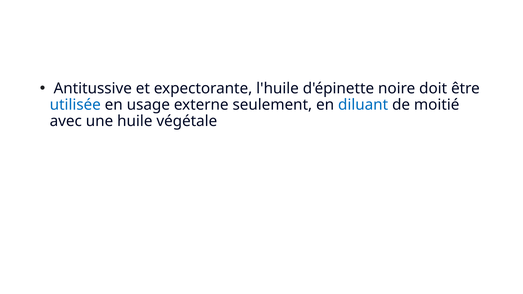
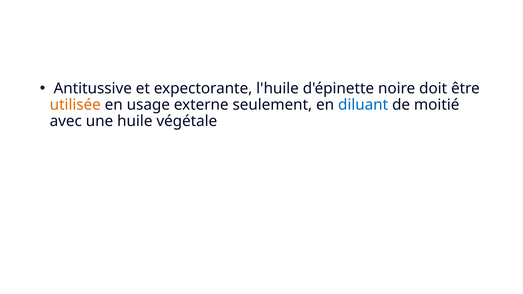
utilisée colour: blue -> orange
